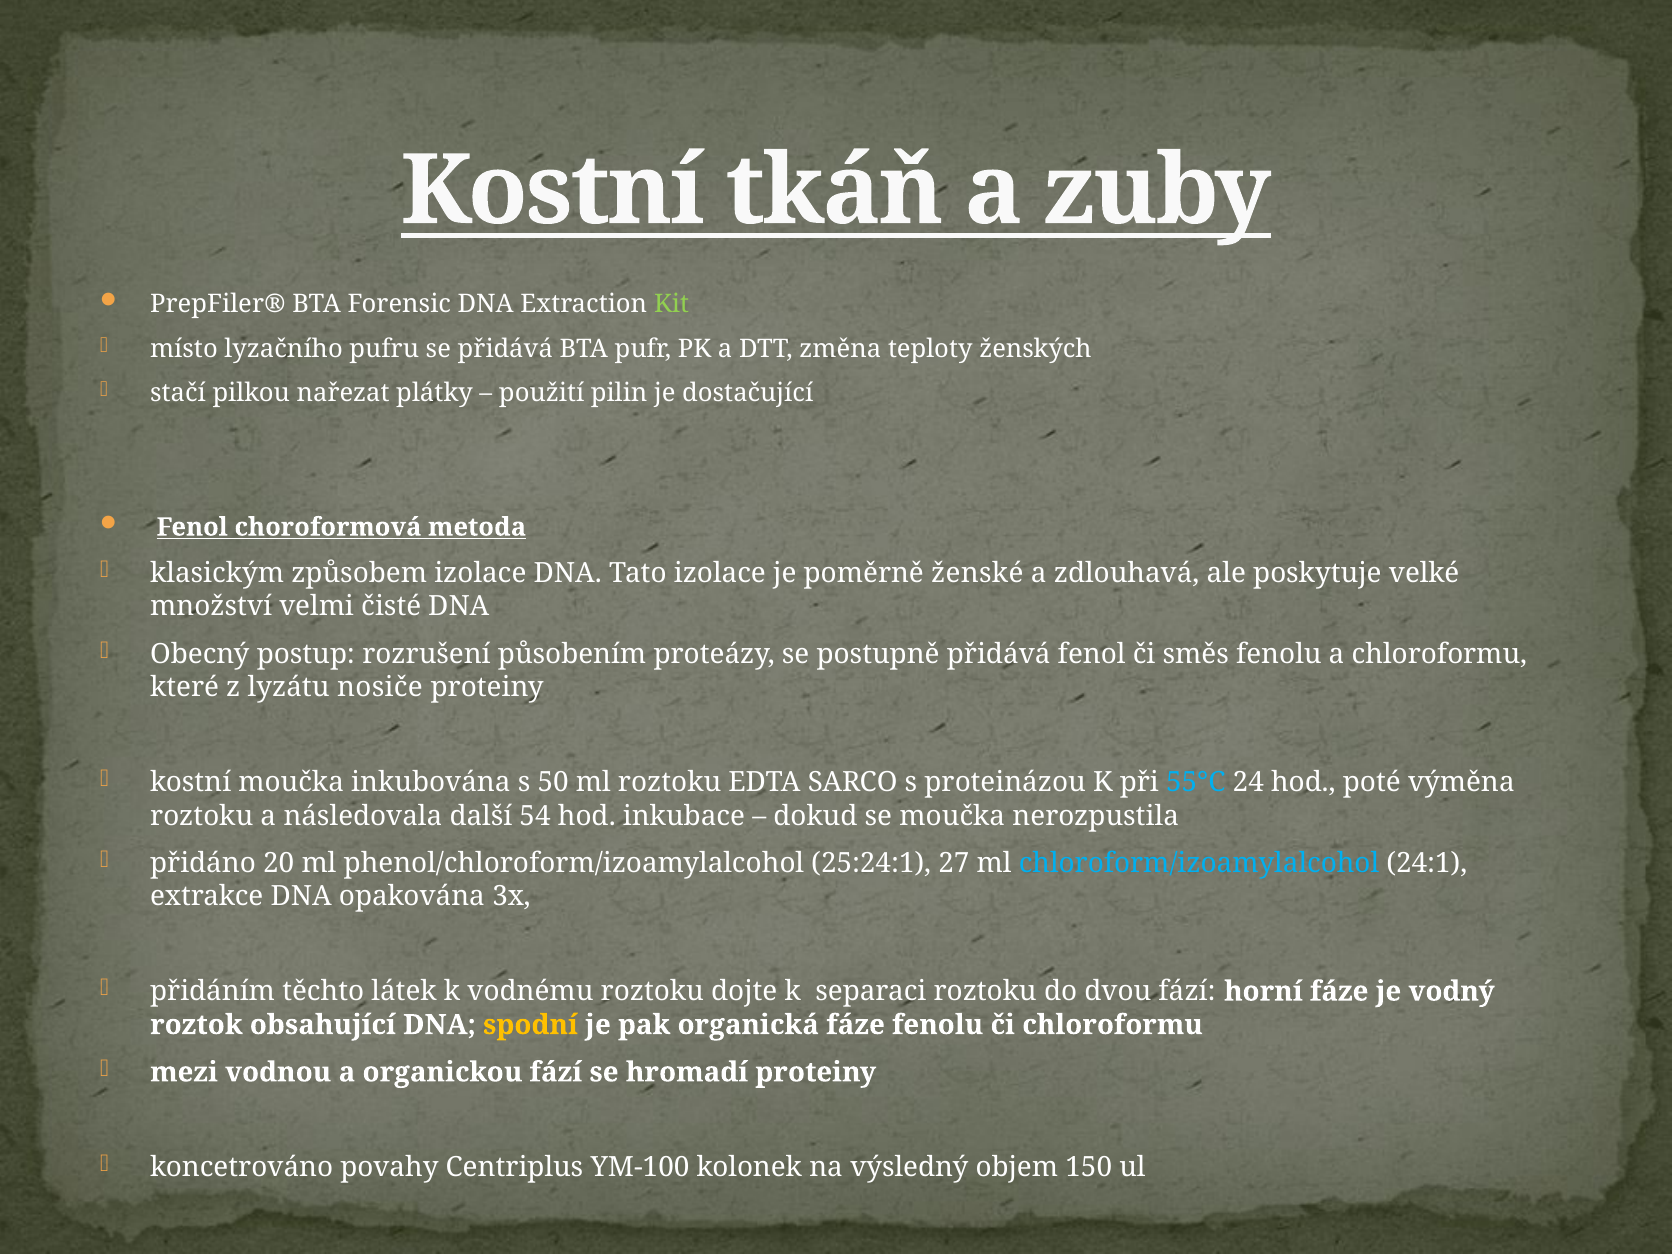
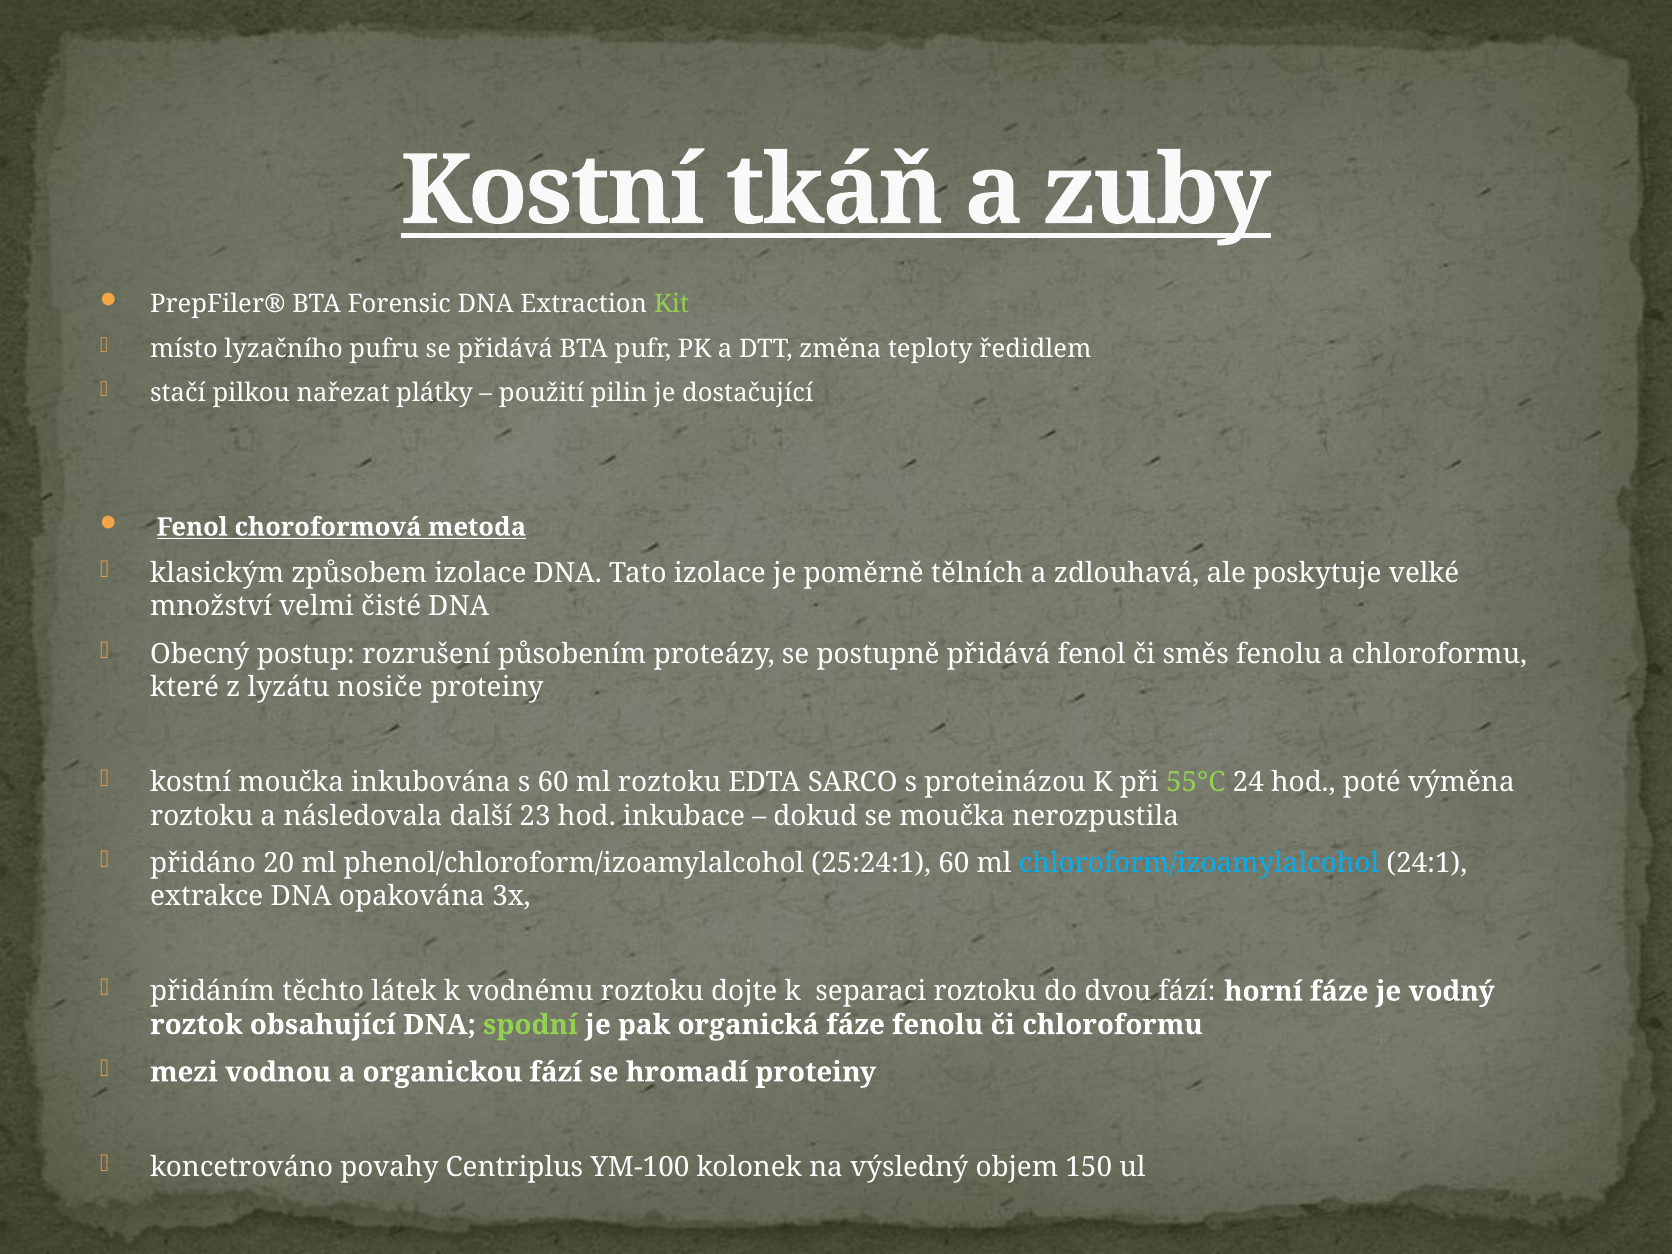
ženských: ženských -> ředidlem
ženské: ženské -> tělních
s 50: 50 -> 60
55°C colour: light blue -> light green
54: 54 -> 23
25:24:1 27: 27 -> 60
spodní colour: yellow -> light green
